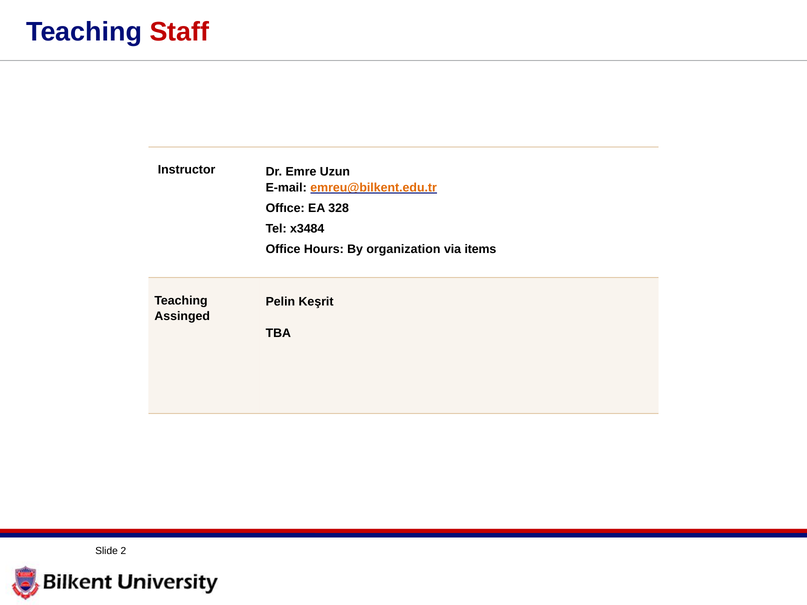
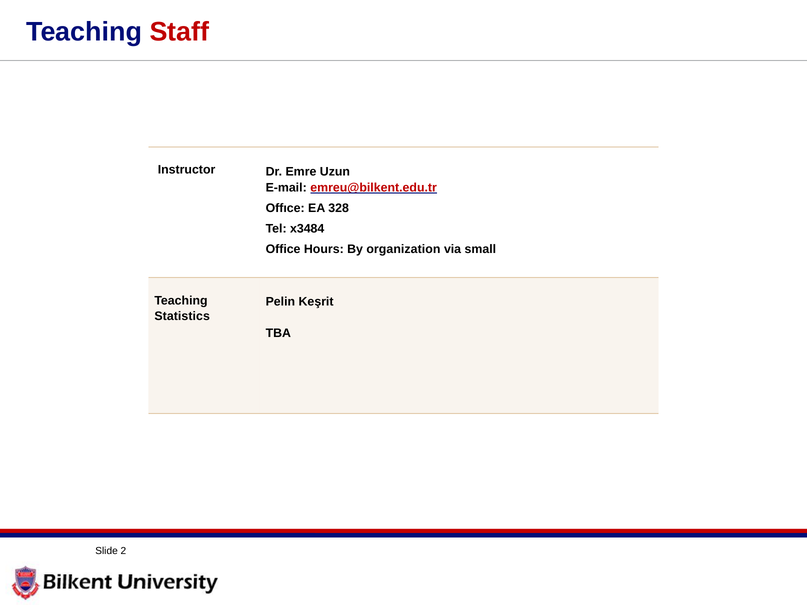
emreu@bilkent.edu.tr colour: orange -> red
items: items -> small
Assinged: Assinged -> Statistics
